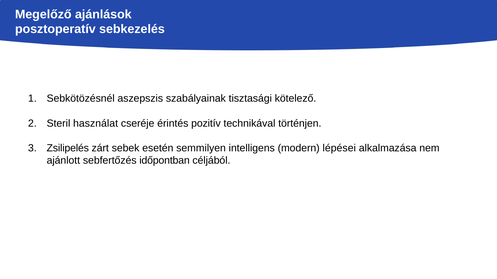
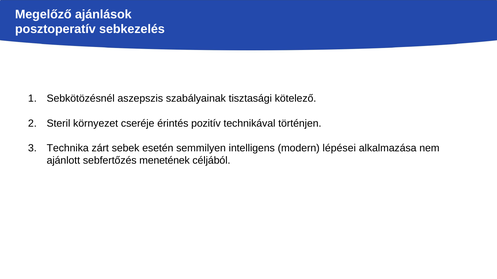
használat: használat -> környezet
Zsilipelés: Zsilipelés -> Technika
időpontban: időpontban -> menetének
